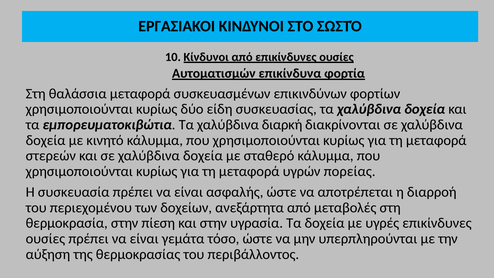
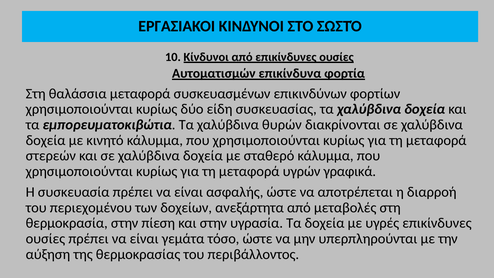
διαρκή: διαρκή -> θυρών
πορείας: πορείας -> γραφικά
